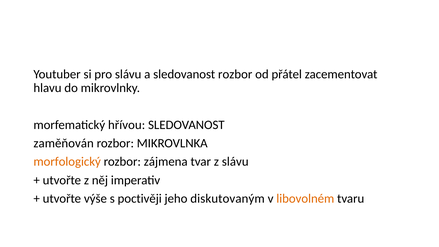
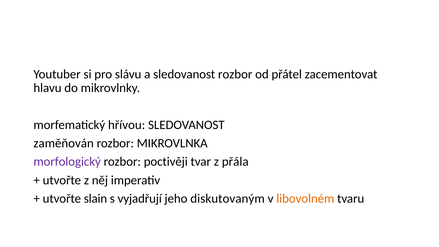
morfologický colour: orange -> purple
zájmena: zájmena -> poctivěji
z slávu: slávu -> přála
výše: výše -> slain
poctivěji: poctivěji -> vyjadřují
